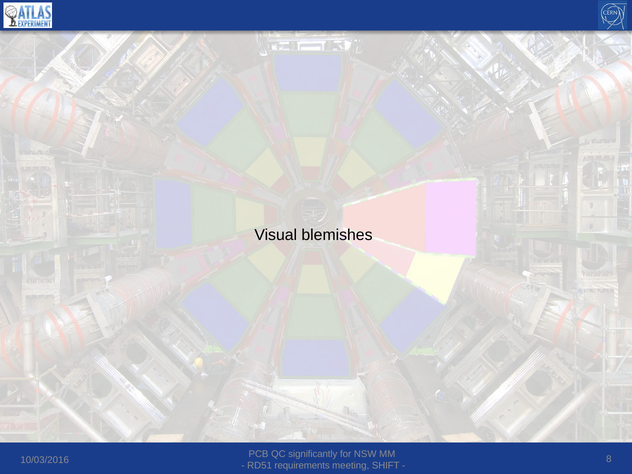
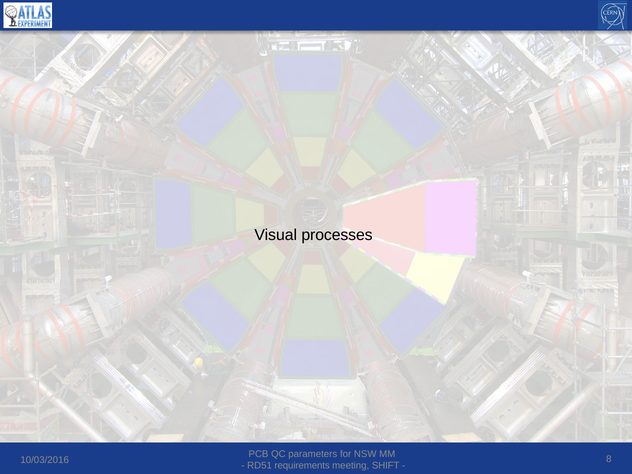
blemishes: blemishes -> processes
significantly: significantly -> parameters
